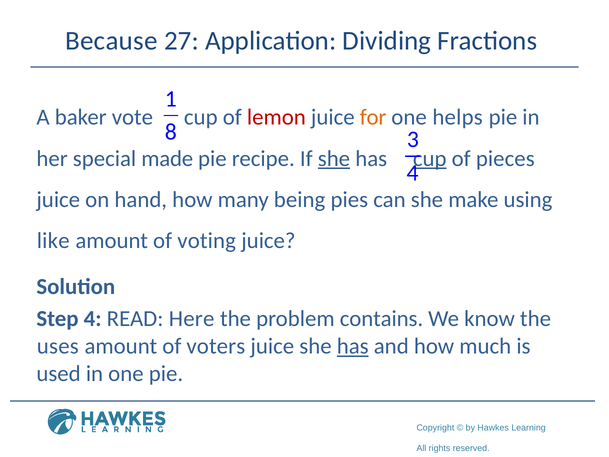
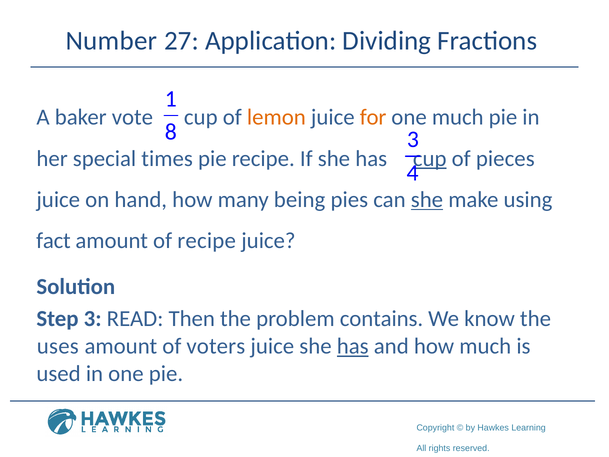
Because: Because -> Number
lemon colour: red -> orange
one helps: helps -> much
made: made -> times
she at (334, 158) underline: present -> none
she at (427, 200) underline: none -> present
like: like -> fact
of voting: voting -> recipe
Step 4: 4 -> 3
Here: Here -> Then
